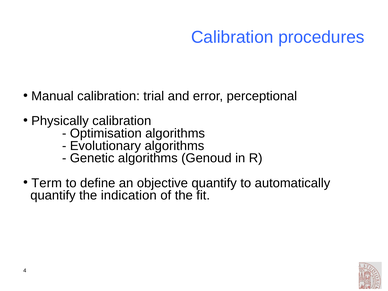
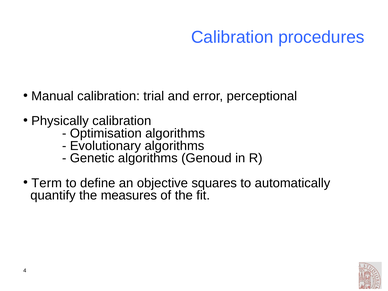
objective quantify: quantify -> squares
indication: indication -> measures
